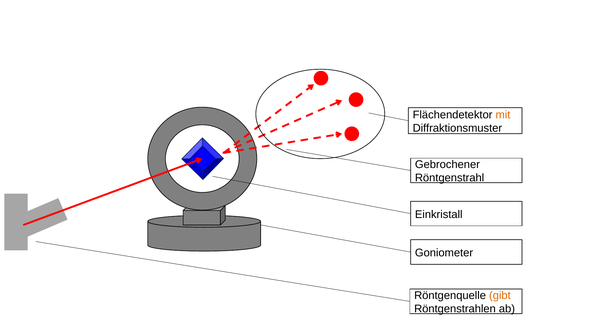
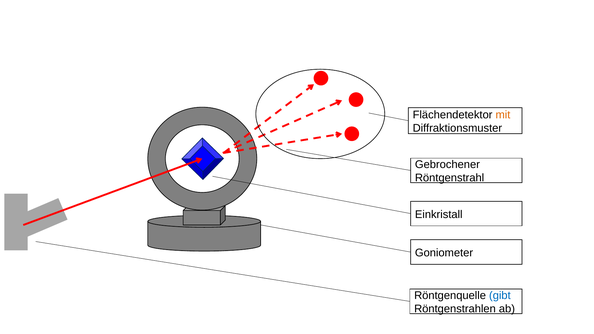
gibt colour: orange -> blue
